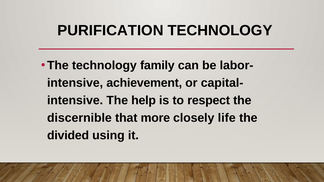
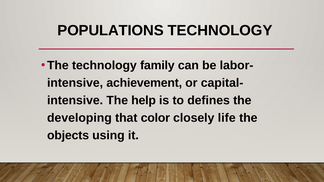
PURIFICATION: PURIFICATION -> POPULATIONS
respect: respect -> defines
discernible: discernible -> developing
more: more -> color
divided: divided -> objects
